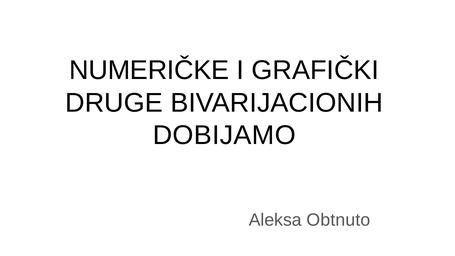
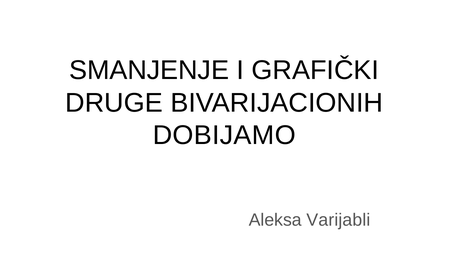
NUMERIČKE: NUMERIČKE -> SMANJENJE
Obtnuto: Obtnuto -> Varijabli
